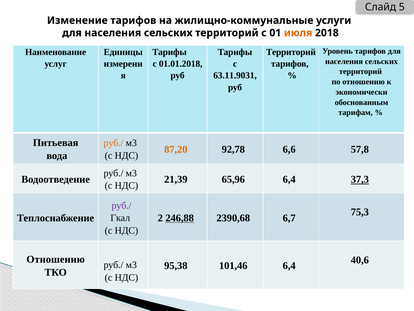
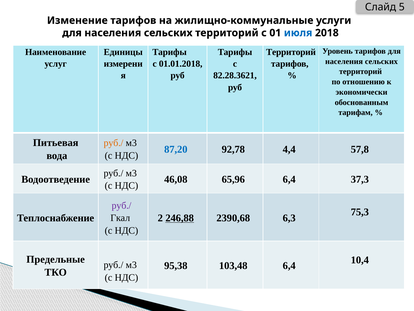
июля colour: orange -> blue
63.11.9031: 63.11.9031 -> 82.28.3621
87,20 colour: orange -> blue
6,6: 6,6 -> 4,4
21,39: 21,39 -> 46,08
37,3 underline: present -> none
6,7: 6,7 -> 6,3
Отношению at (56, 259): Отношению -> Предельные
40,6: 40,6 -> 10,4
101,46: 101,46 -> 103,48
